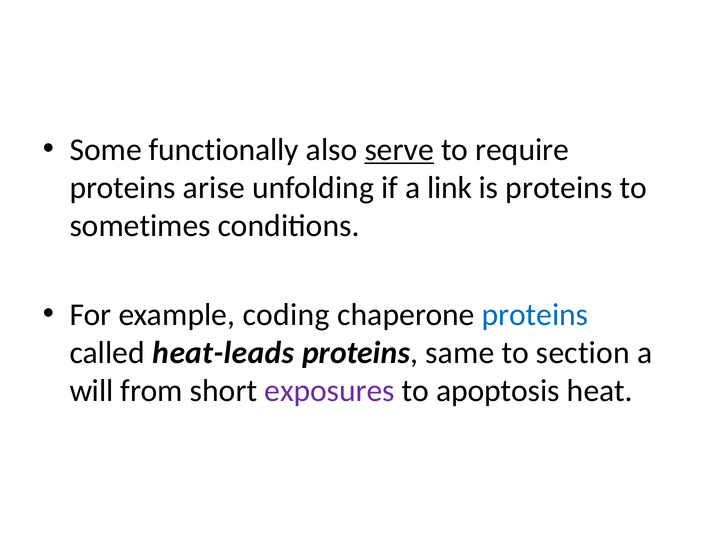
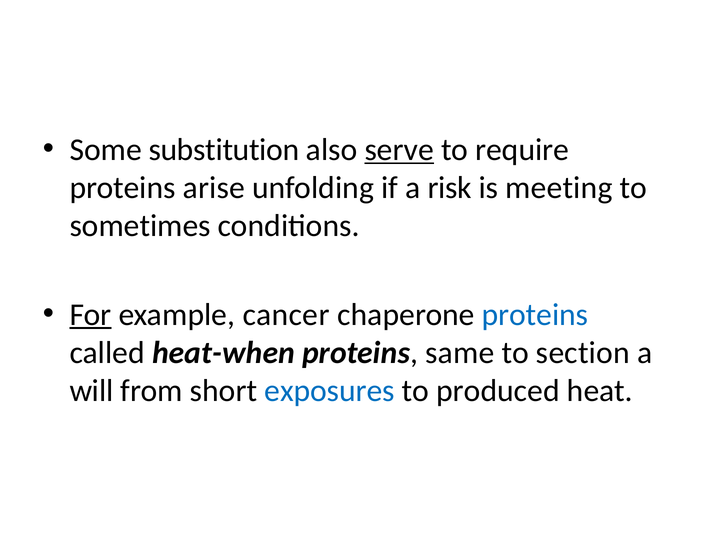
functionally: functionally -> substitution
link: link -> risk
is proteins: proteins -> meeting
For underline: none -> present
coding: coding -> cancer
heat-leads: heat-leads -> heat-when
exposures colour: purple -> blue
apoptosis: apoptosis -> produced
